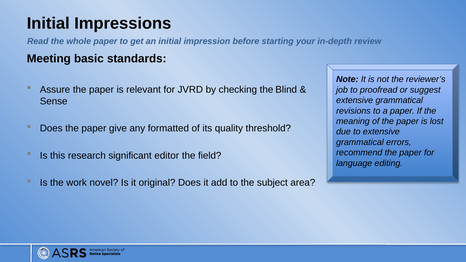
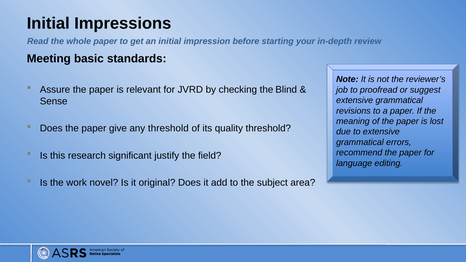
any formatted: formatted -> threshold
editor: editor -> justify
